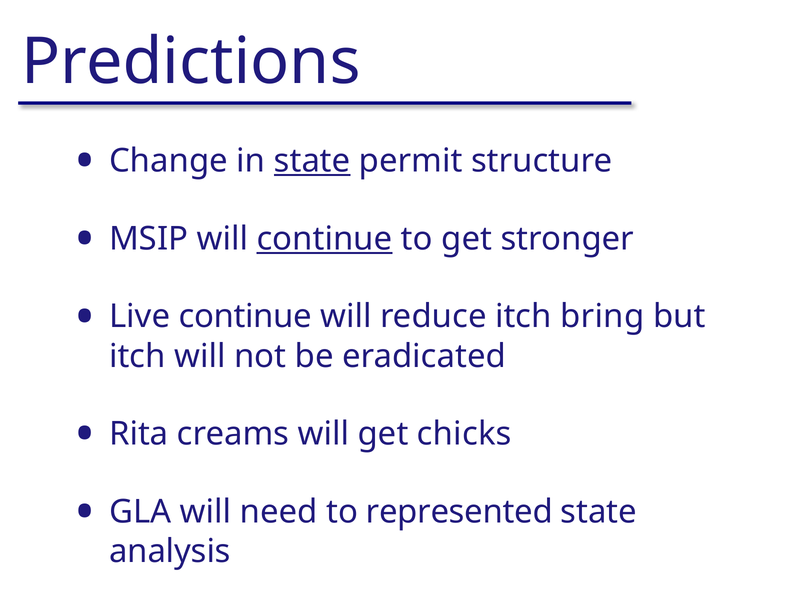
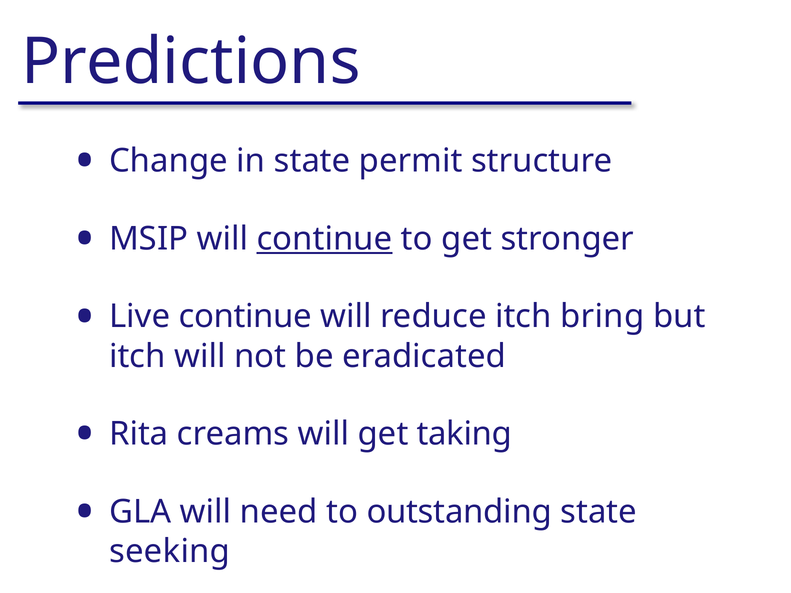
state at (312, 161) underline: present -> none
chicks: chicks -> taking
represented: represented -> outstanding
analysis: analysis -> seeking
